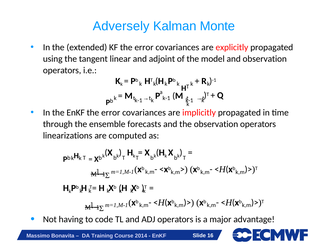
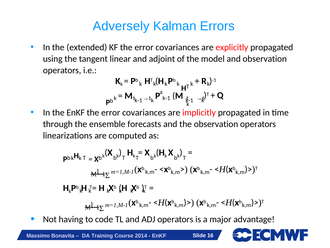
Monte: Monte -> Errors
